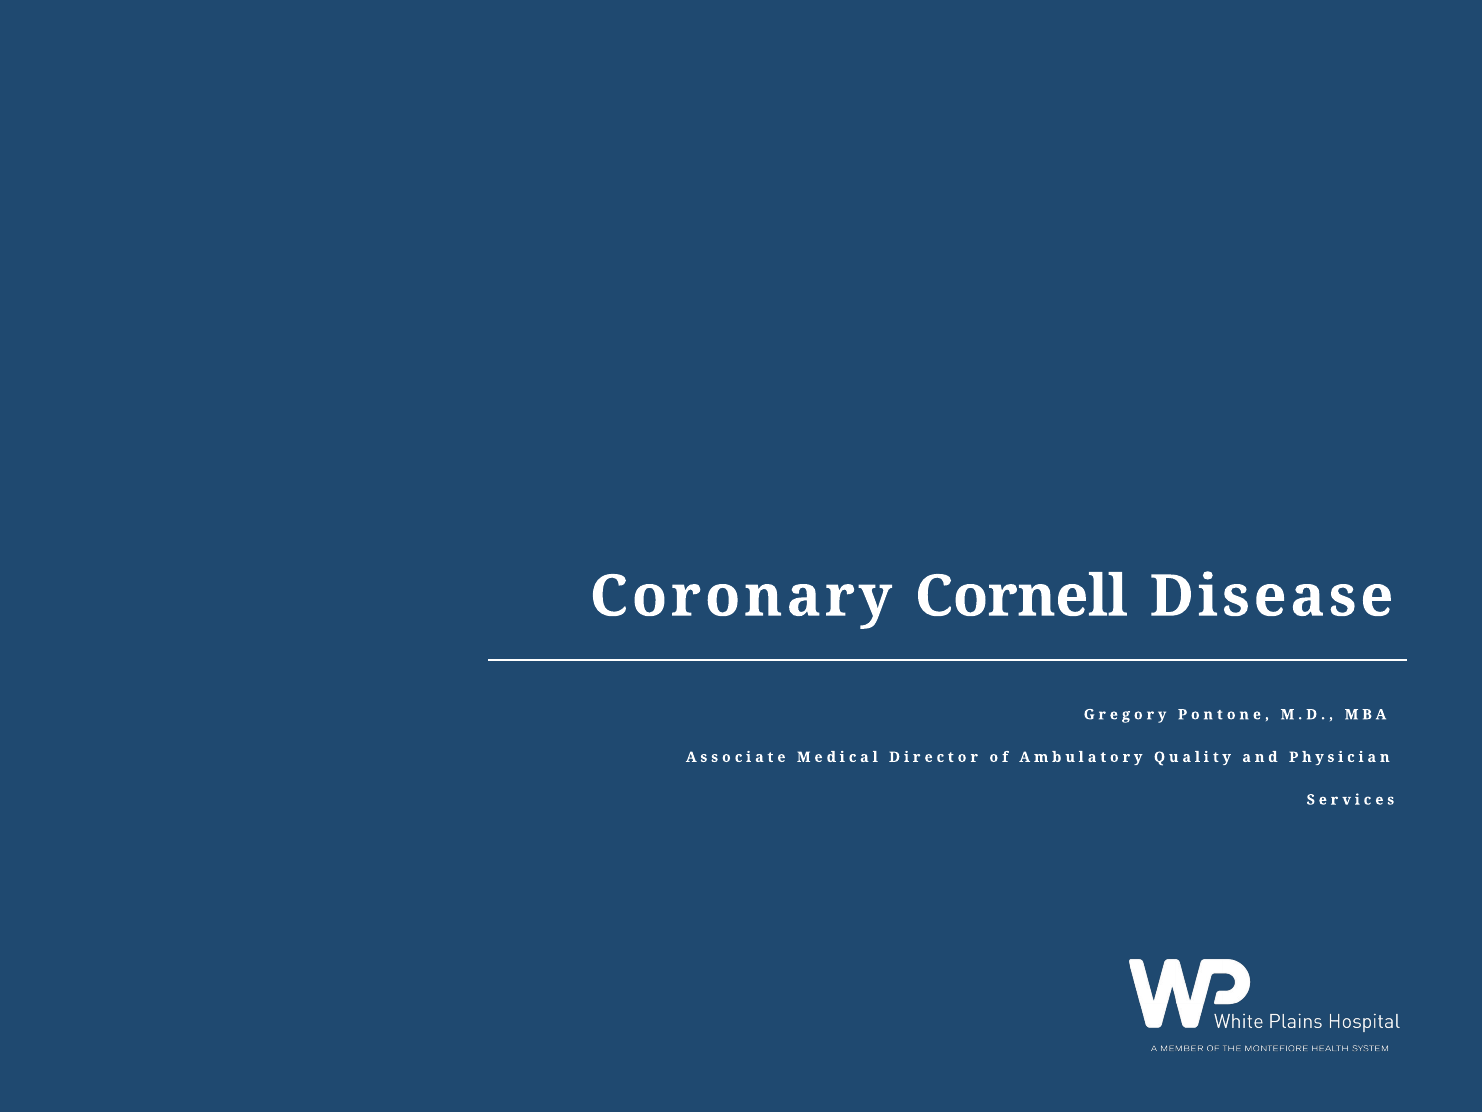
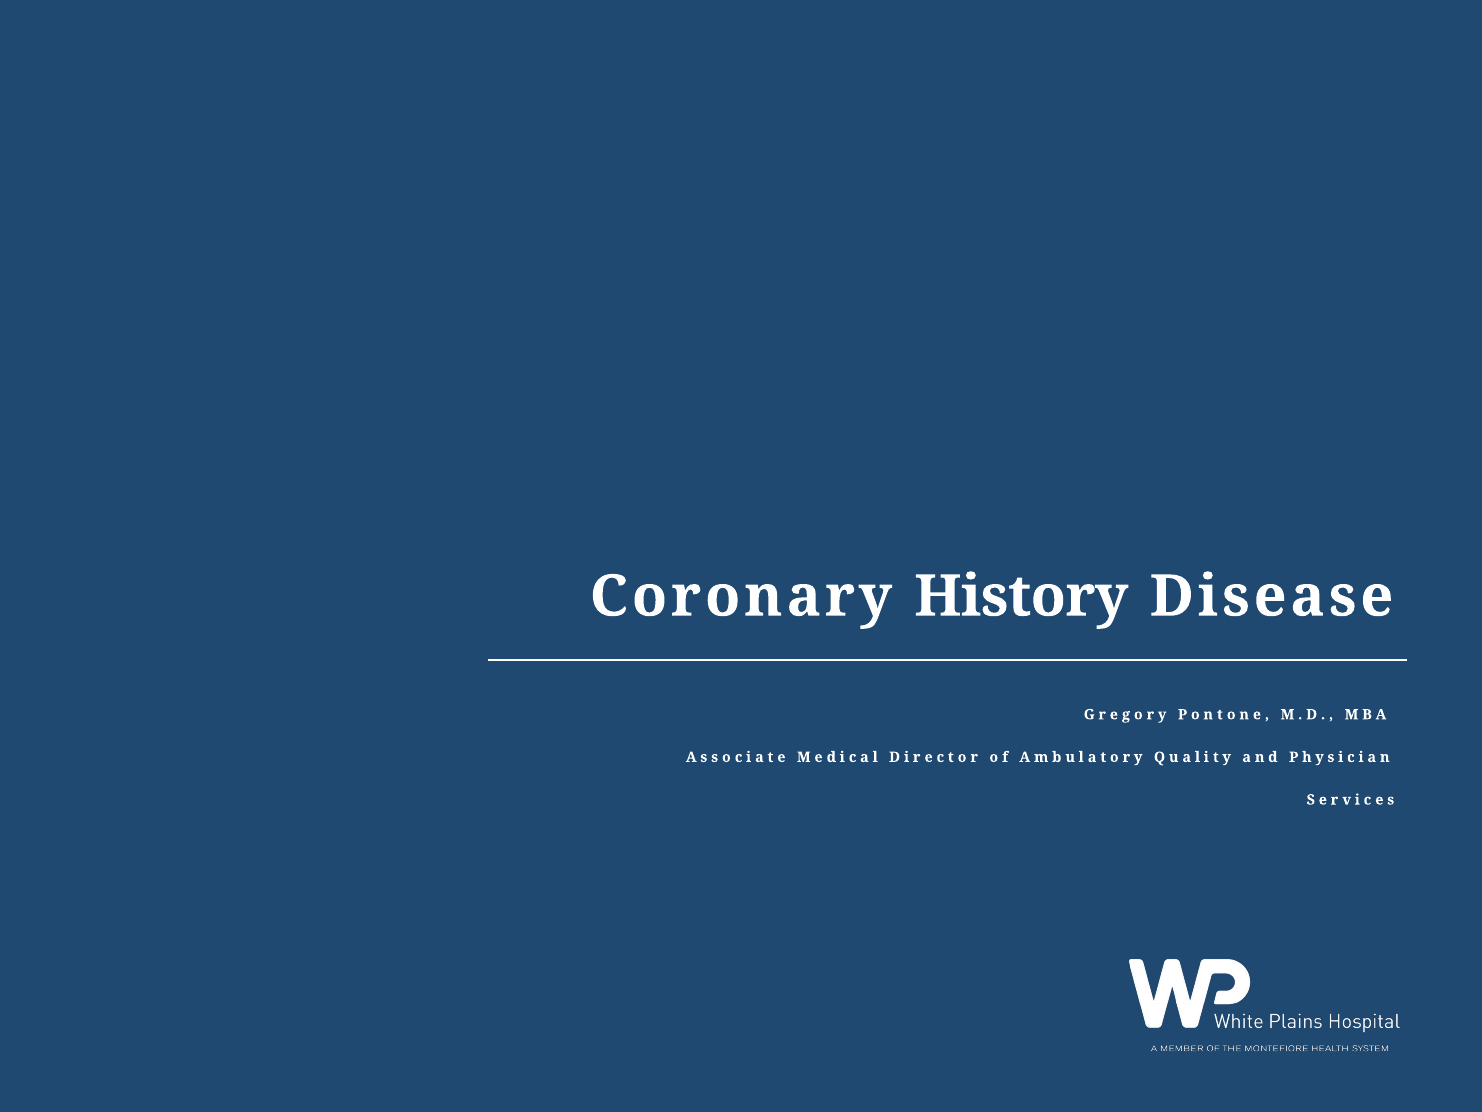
Cornell: Cornell -> History
